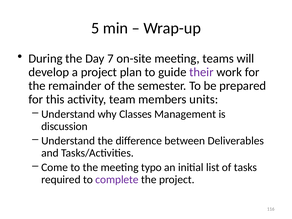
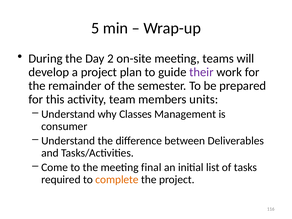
7: 7 -> 2
discussion: discussion -> consumer
typo: typo -> final
complete colour: purple -> orange
